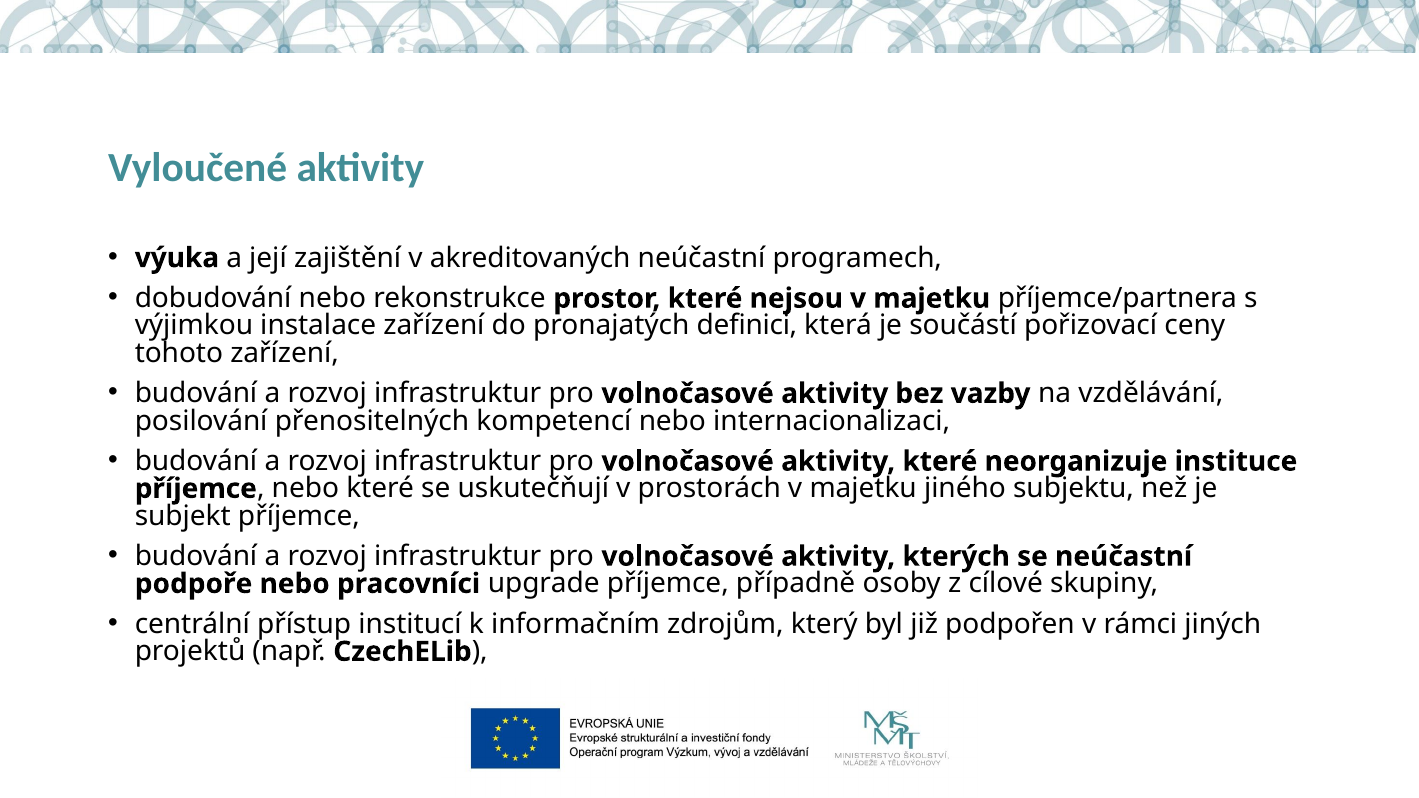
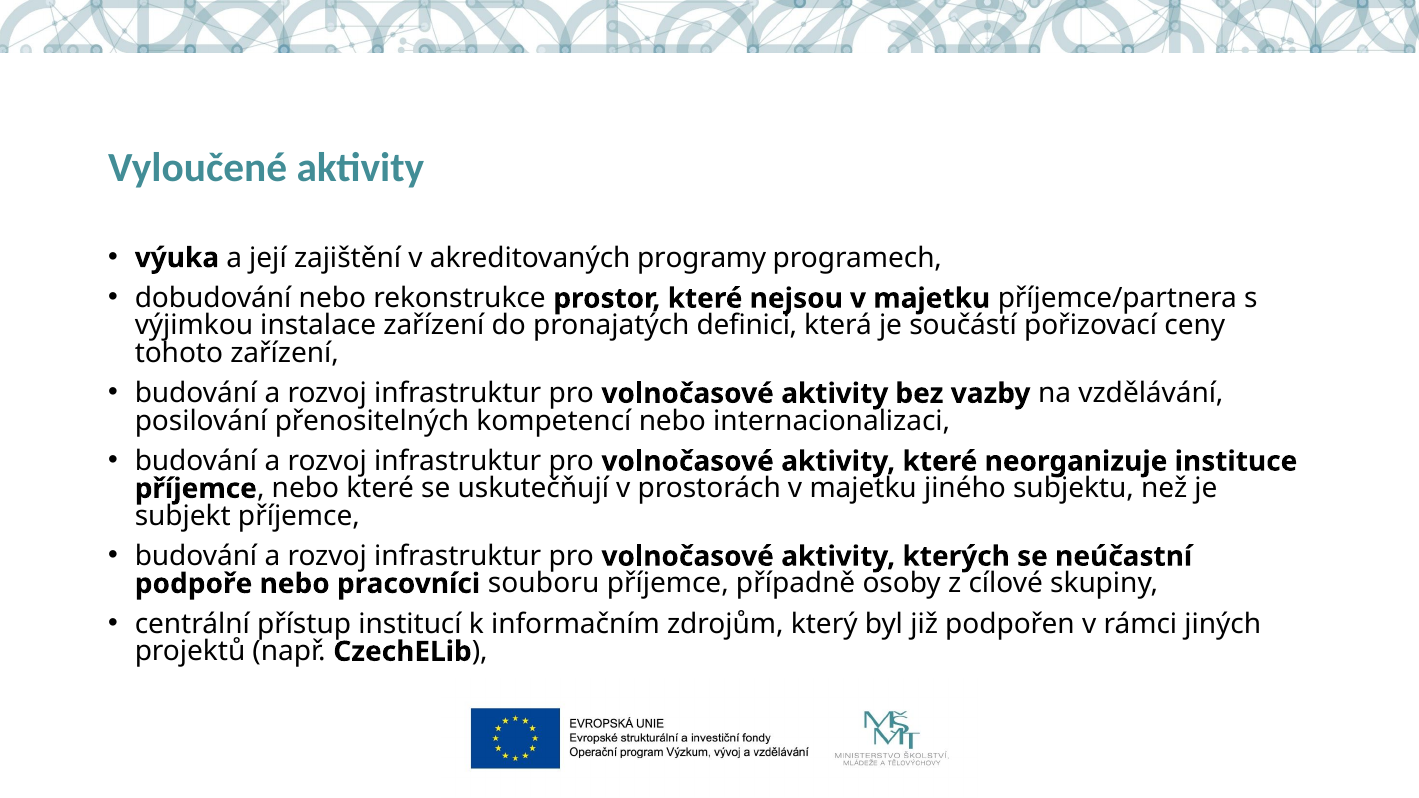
akreditovaných neúčastní: neúčastní -> programy
upgrade: upgrade -> souboru
